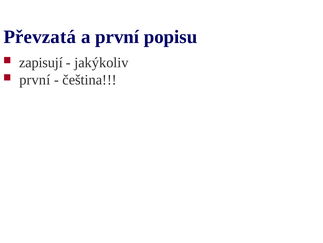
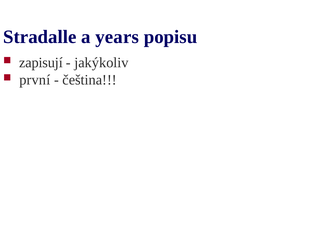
Převzatá: Převzatá -> Stradalle
a první: první -> years
